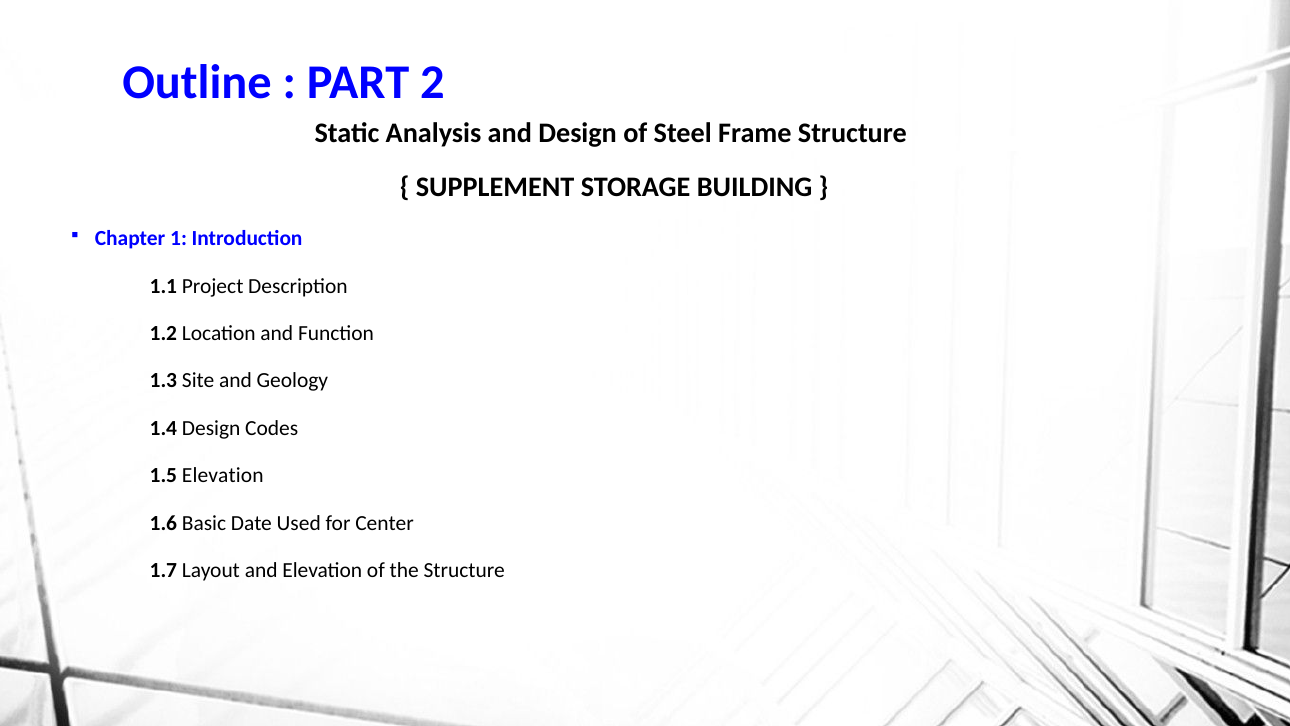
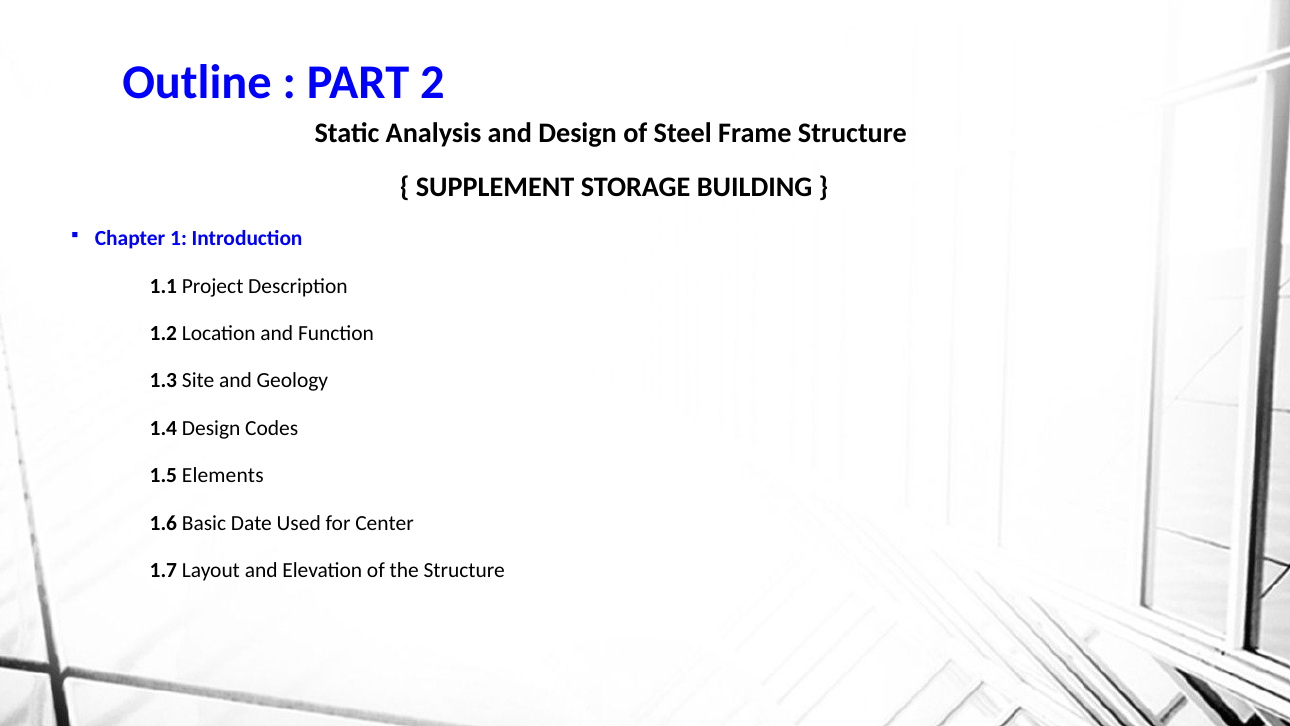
1.5 Elevation: Elevation -> Elements
